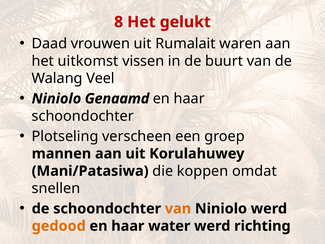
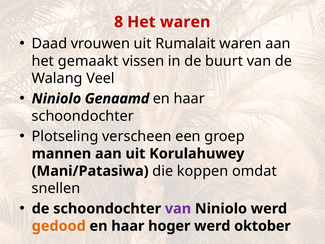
Het gelukt: gelukt -> waren
uitkomst: uitkomst -> gemaakt
van at (178, 208) colour: orange -> purple
water: water -> hoger
richting: richting -> oktober
